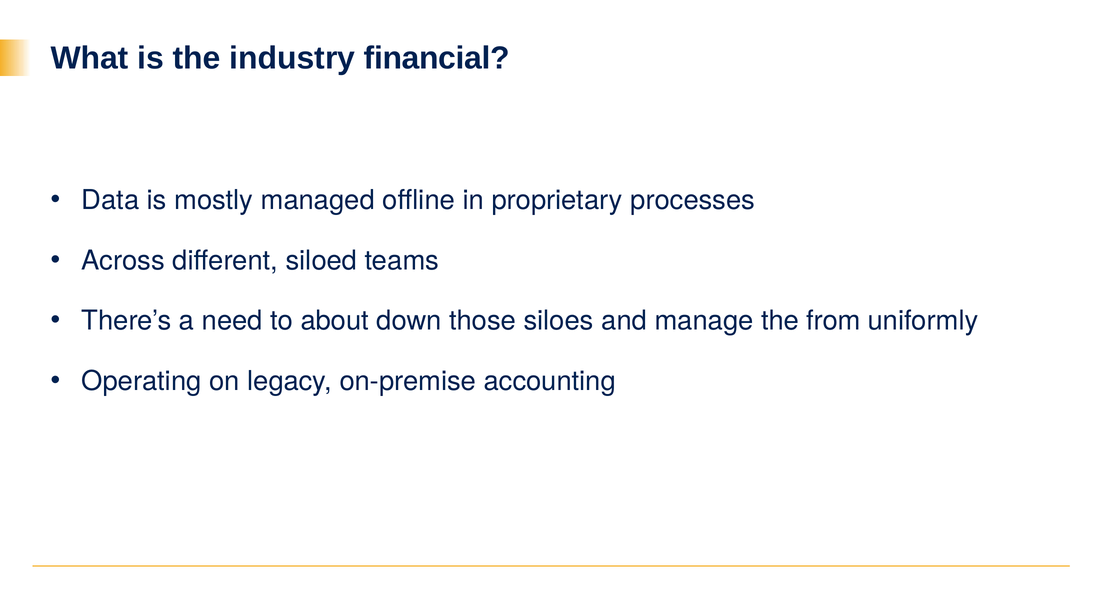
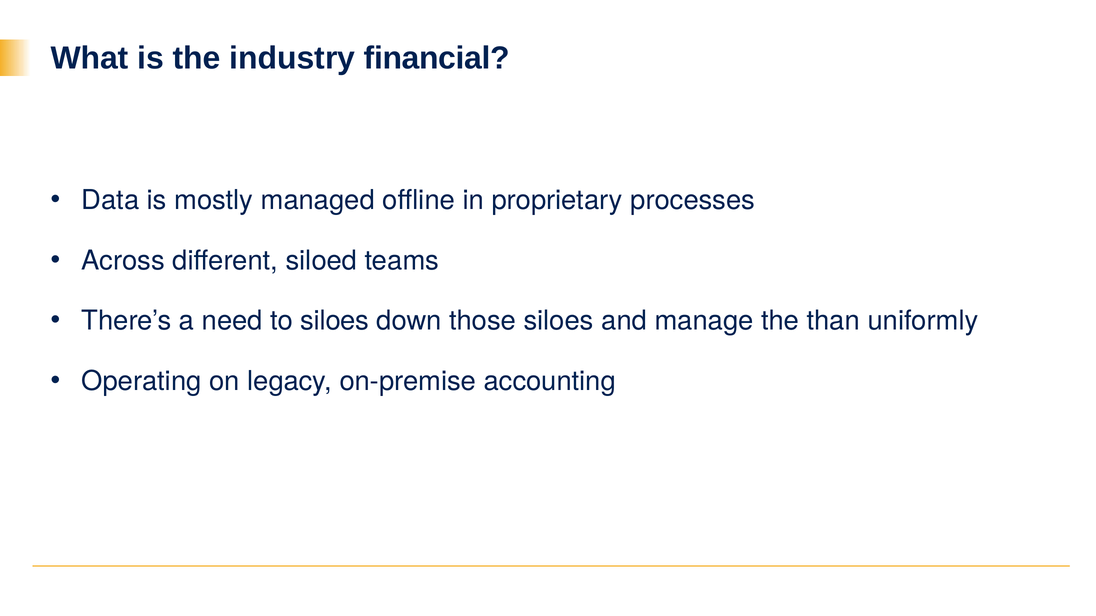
to about: about -> siloes
from: from -> than
